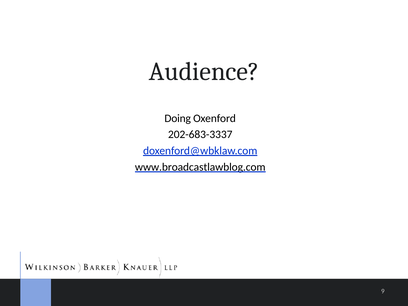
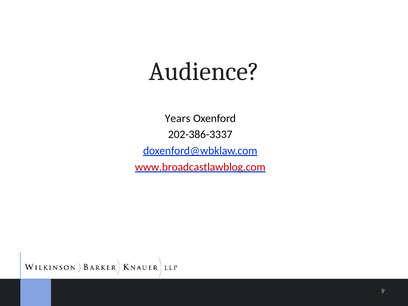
Doing: Doing -> Years
202-683-3337: 202-683-3337 -> 202-386-3337
www.broadcastlawblog.com colour: black -> red
